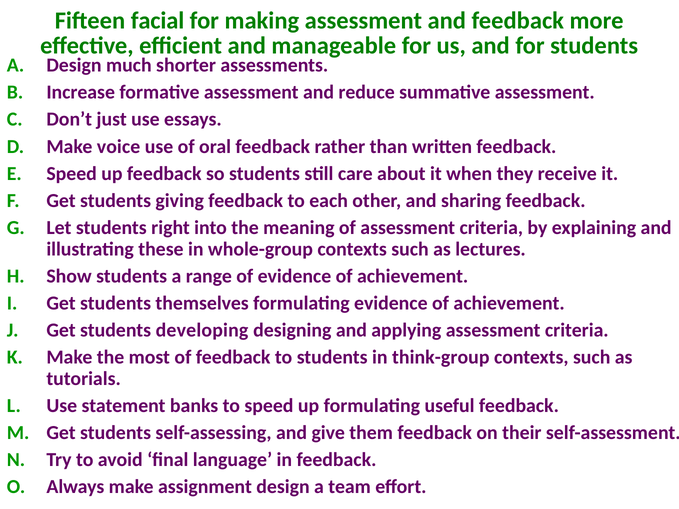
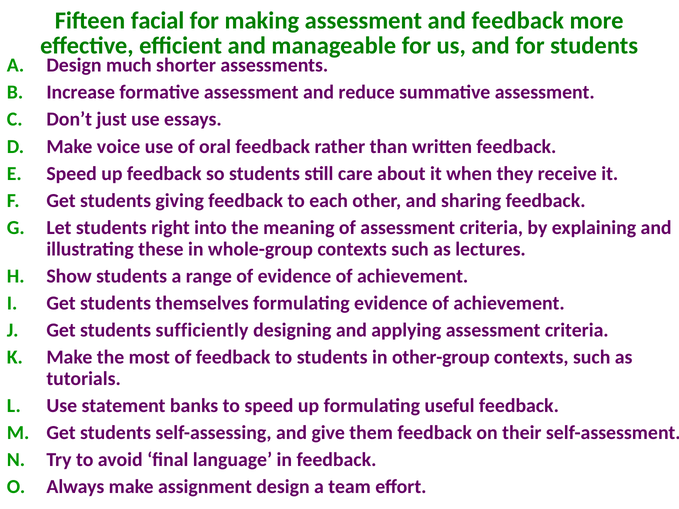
developing: developing -> sufficiently
think-group: think-group -> other-group
